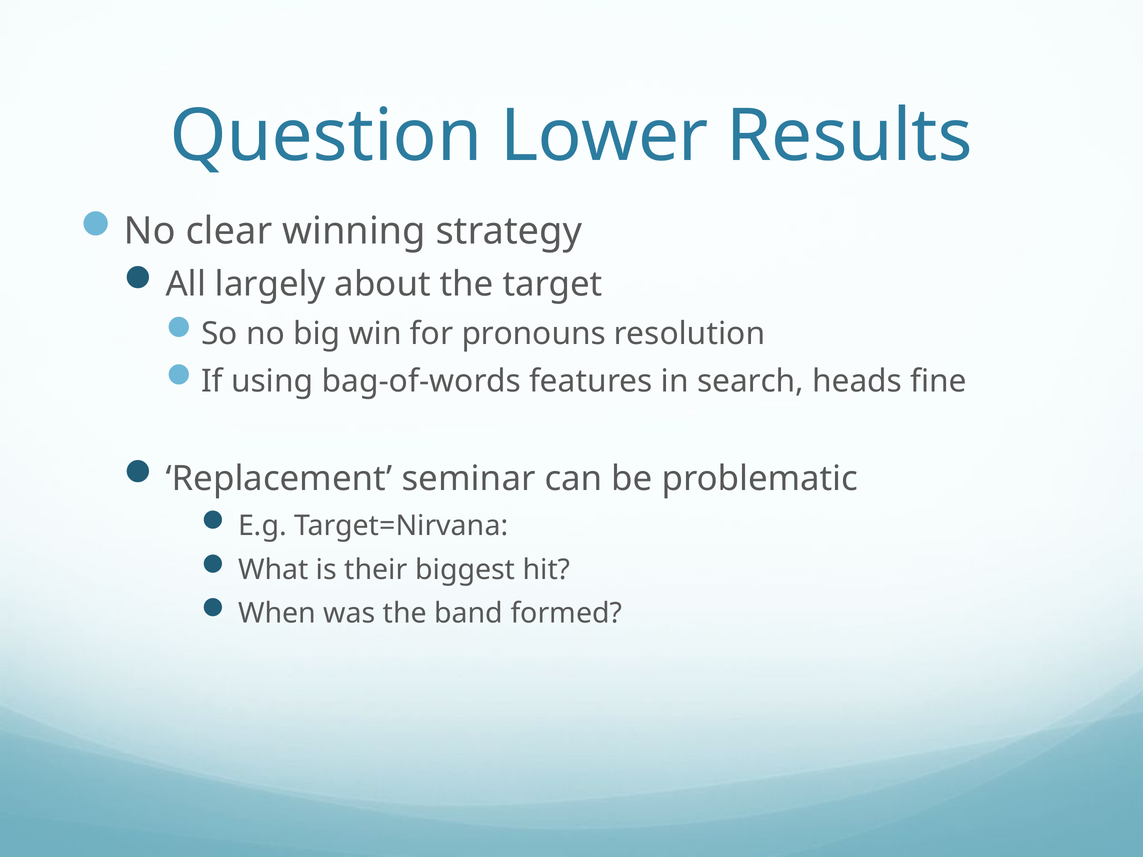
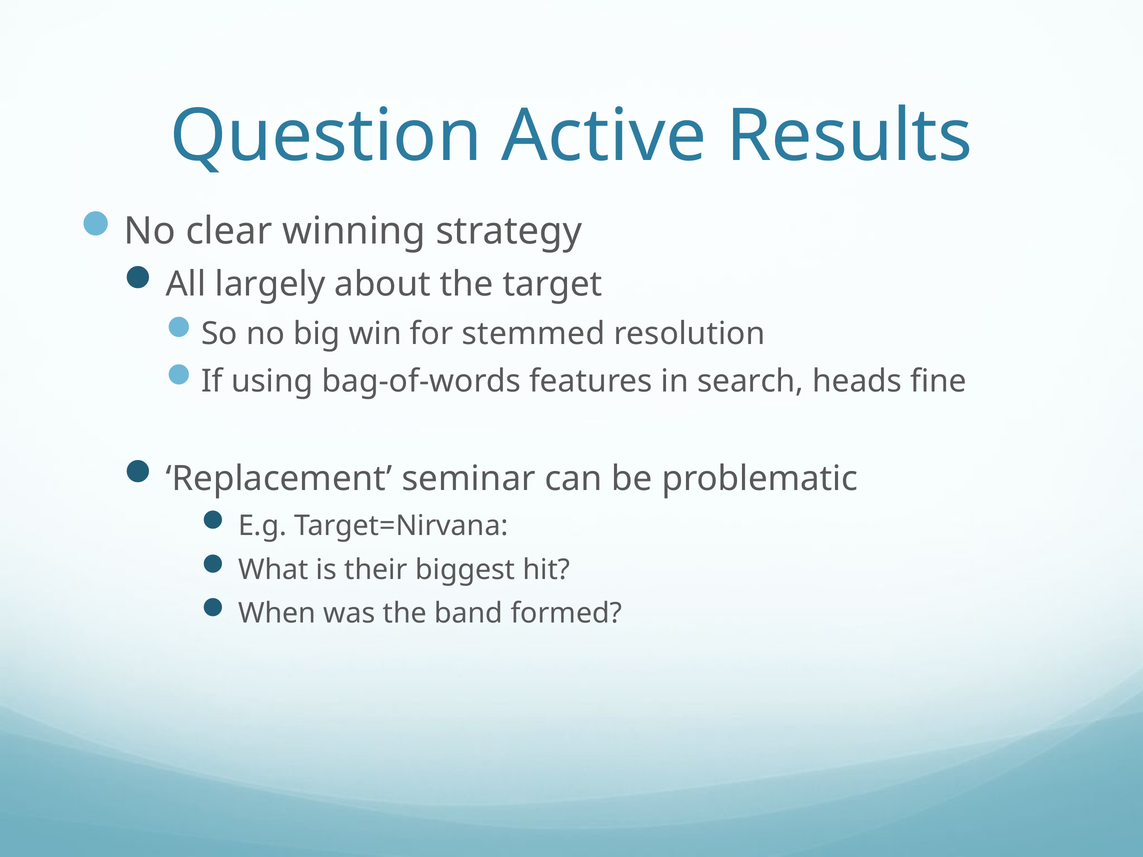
Lower: Lower -> Active
pronouns: pronouns -> stemmed
